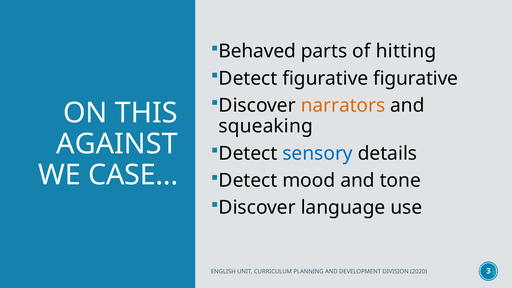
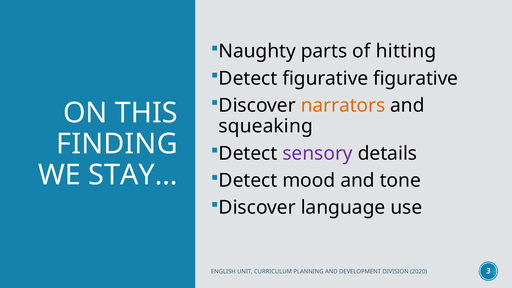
Behaved: Behaved -> Naughty
AGAINST: AGAINST -> FINDING
sensory colour: blue -> purple
CASE…: CASE… -> STAY…
